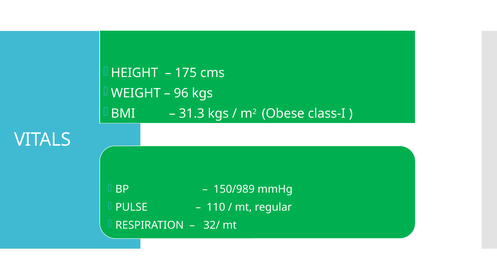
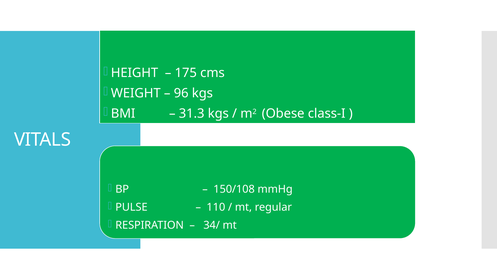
150/989: 150/989 -> 150/108
32/: 32/ -> 34/
